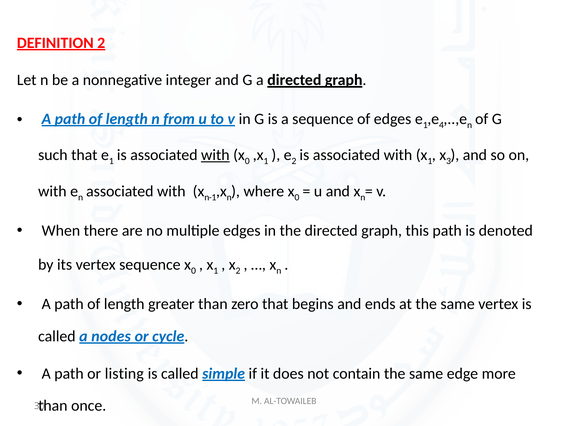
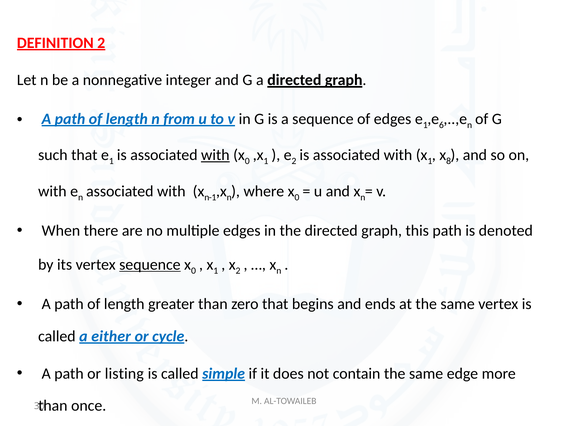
4: 4 -> 6
3: 3 -> 8
sequence at (150, 265) underline: none -> present
nodes: nodes -> either
